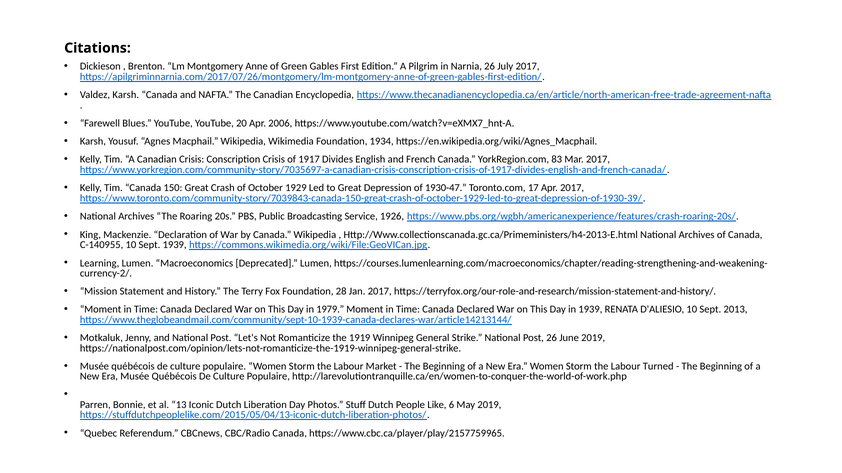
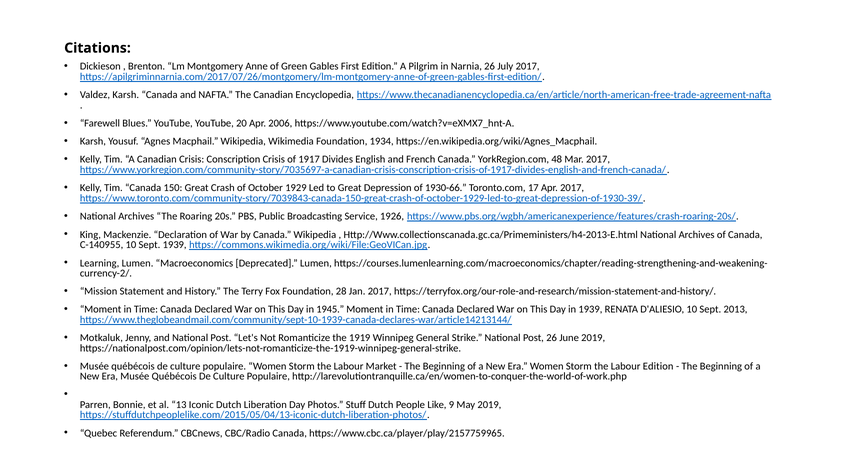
83: 83 -> 48
1930-47: 1930-47 -> 1930-66
1979: 1979 -> 1945
Labour Turned: Turned -> Edition
6: 6 -> 9
